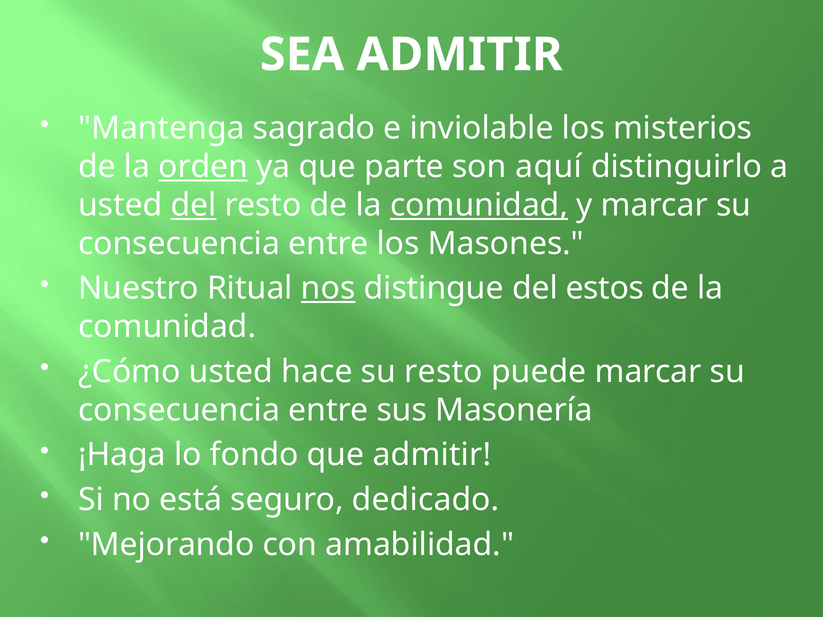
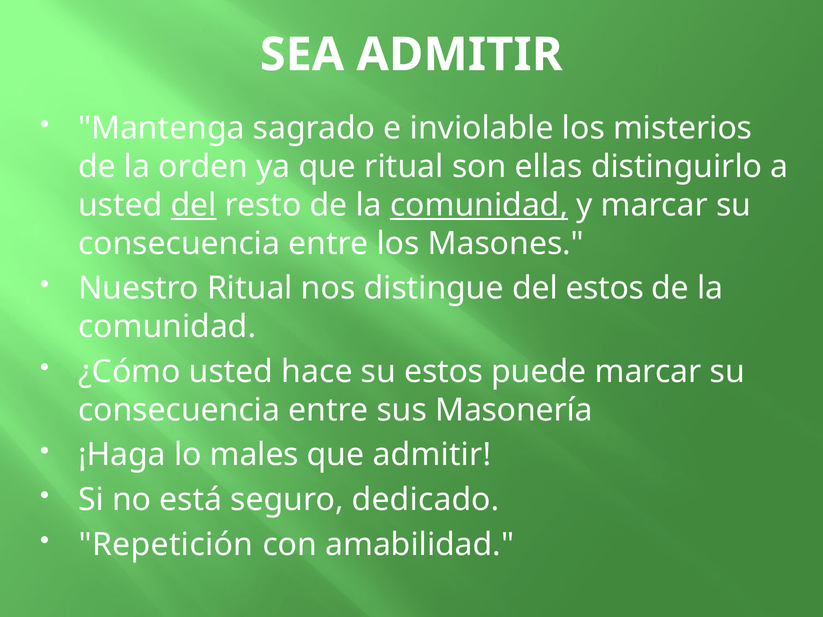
orden underline: present -> none
que parte: parte -> ritual
aquí: aquí -> ellas
nos underline: present -> none
su resto: resto -> estos
fondo: fondo -> males
Mejorando: Mejorando -> Repetición
